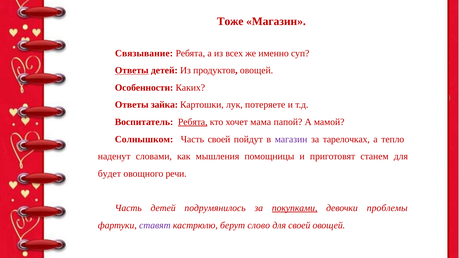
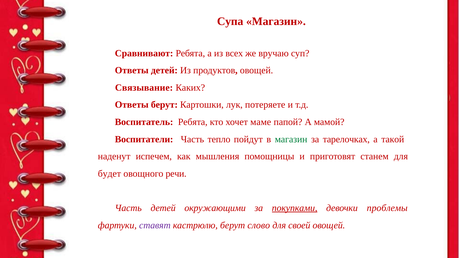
Тоже: Тоже -> Супа
Связывание: Связывание -> Сравнивают
именно: именно -> вручаю
Ответы at (132, 70) underline: present -> none
Особенности: Особенности -> Связывание
Ответы зайка: зайка -> берут
Ребята at (193, 122) underline: present -> none
мама: мама -> маме
Солнышком: Солнышком -> Воспитатели
Часть своей: своей -> тепло
магазин at (291, 139) colour: purple -> green
тепло: тепло -> такой
словами: словами -> испечем
подрумянилось: подрумянилось -> окружающими
